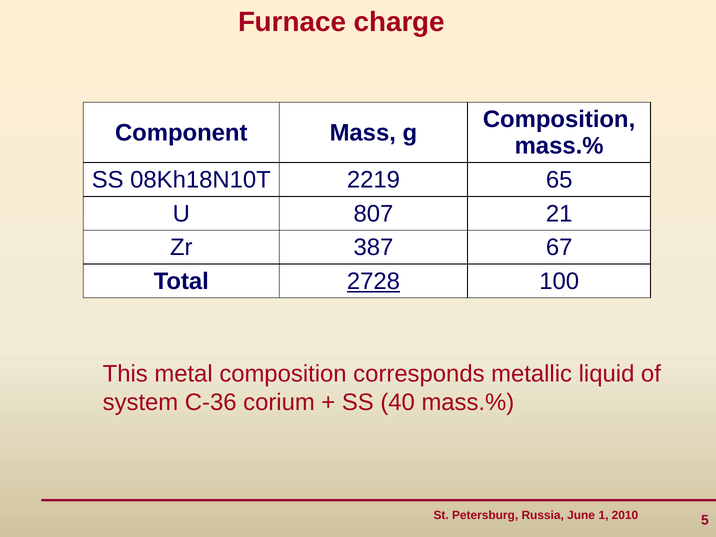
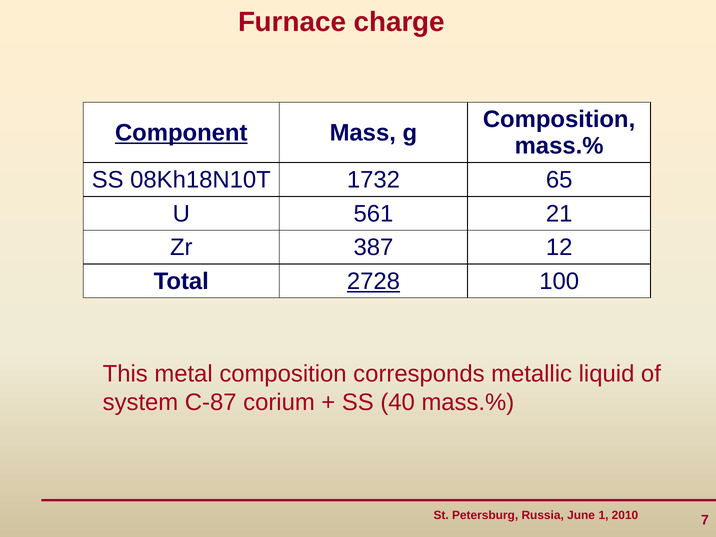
Component underline: none -> present
2219: 2219 -> 1732
807: 807 -> 561
67: 67 -> 12
C-36: C-36 -> C-87
5: 5 -> 7
